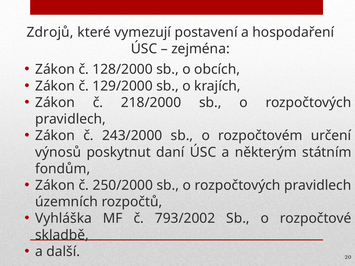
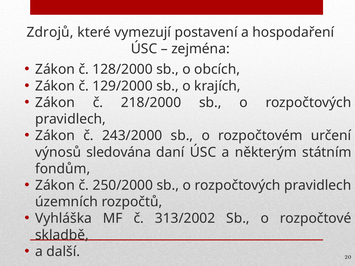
poskytnut: poskytnut -> sledována
793/2002: 793/2002 -> 313/2002
